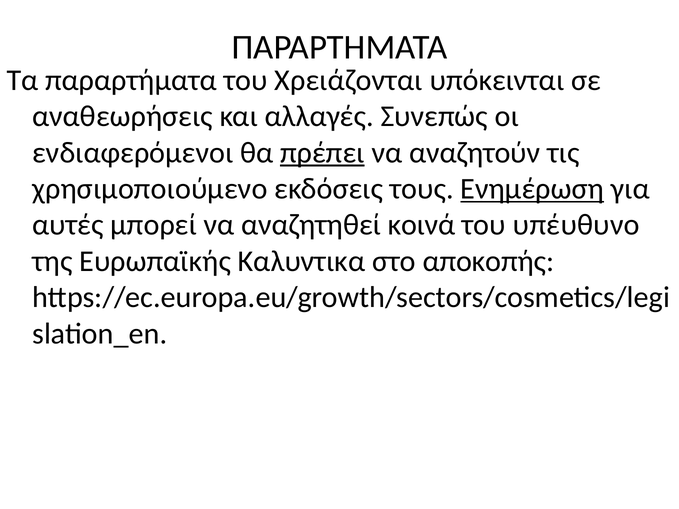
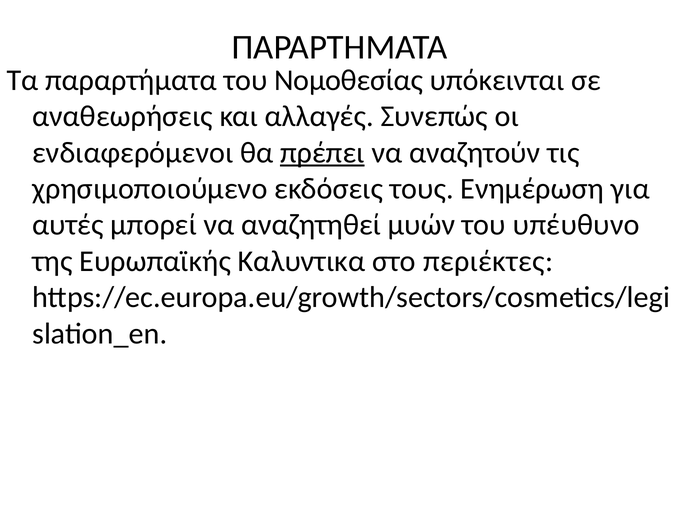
Χρειάζονται: Χρειάζονται -> Νομοθεσίας
Ενημέρωση underline: present -> none
κοινά: κοινά -> μυών
αποκοπής: αποκοπής -> περιέκτες
